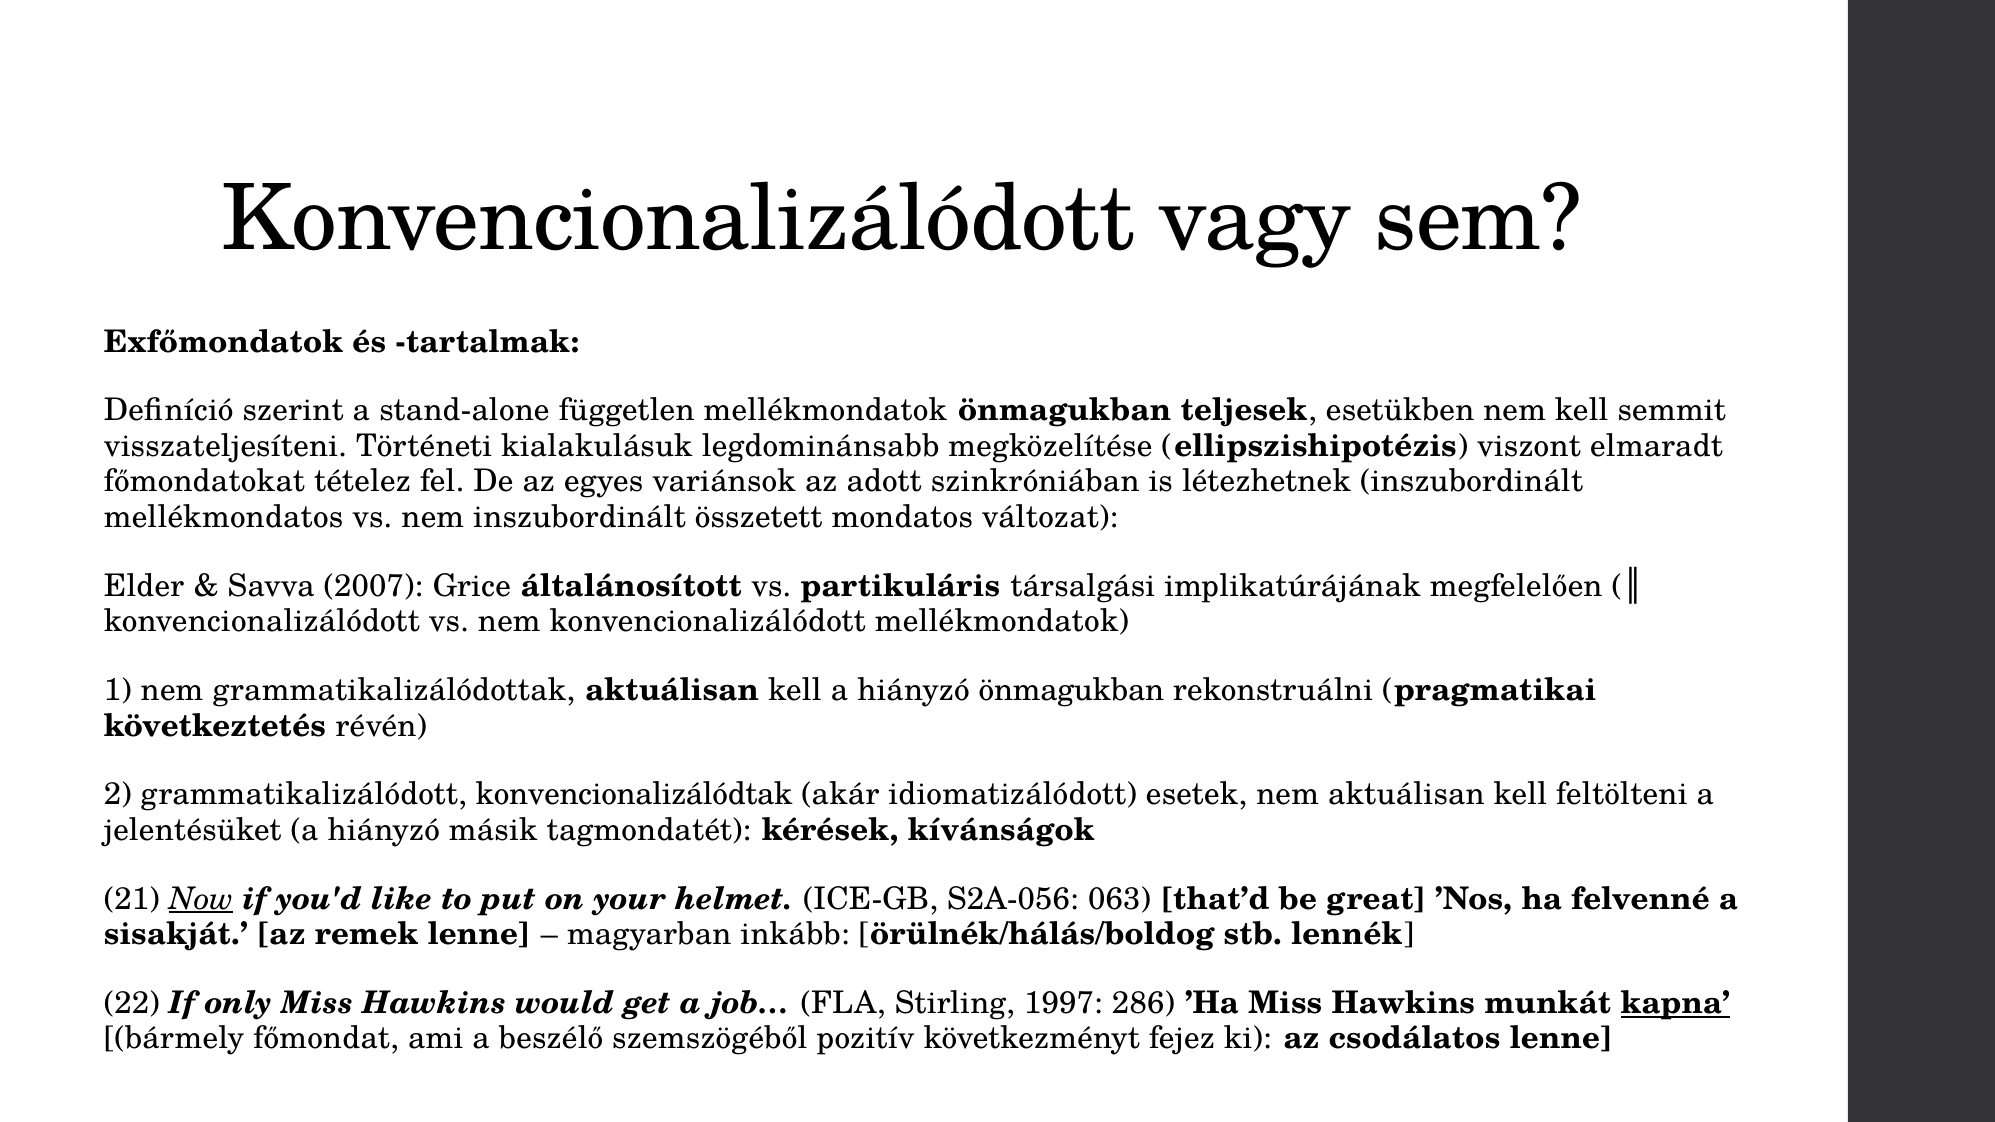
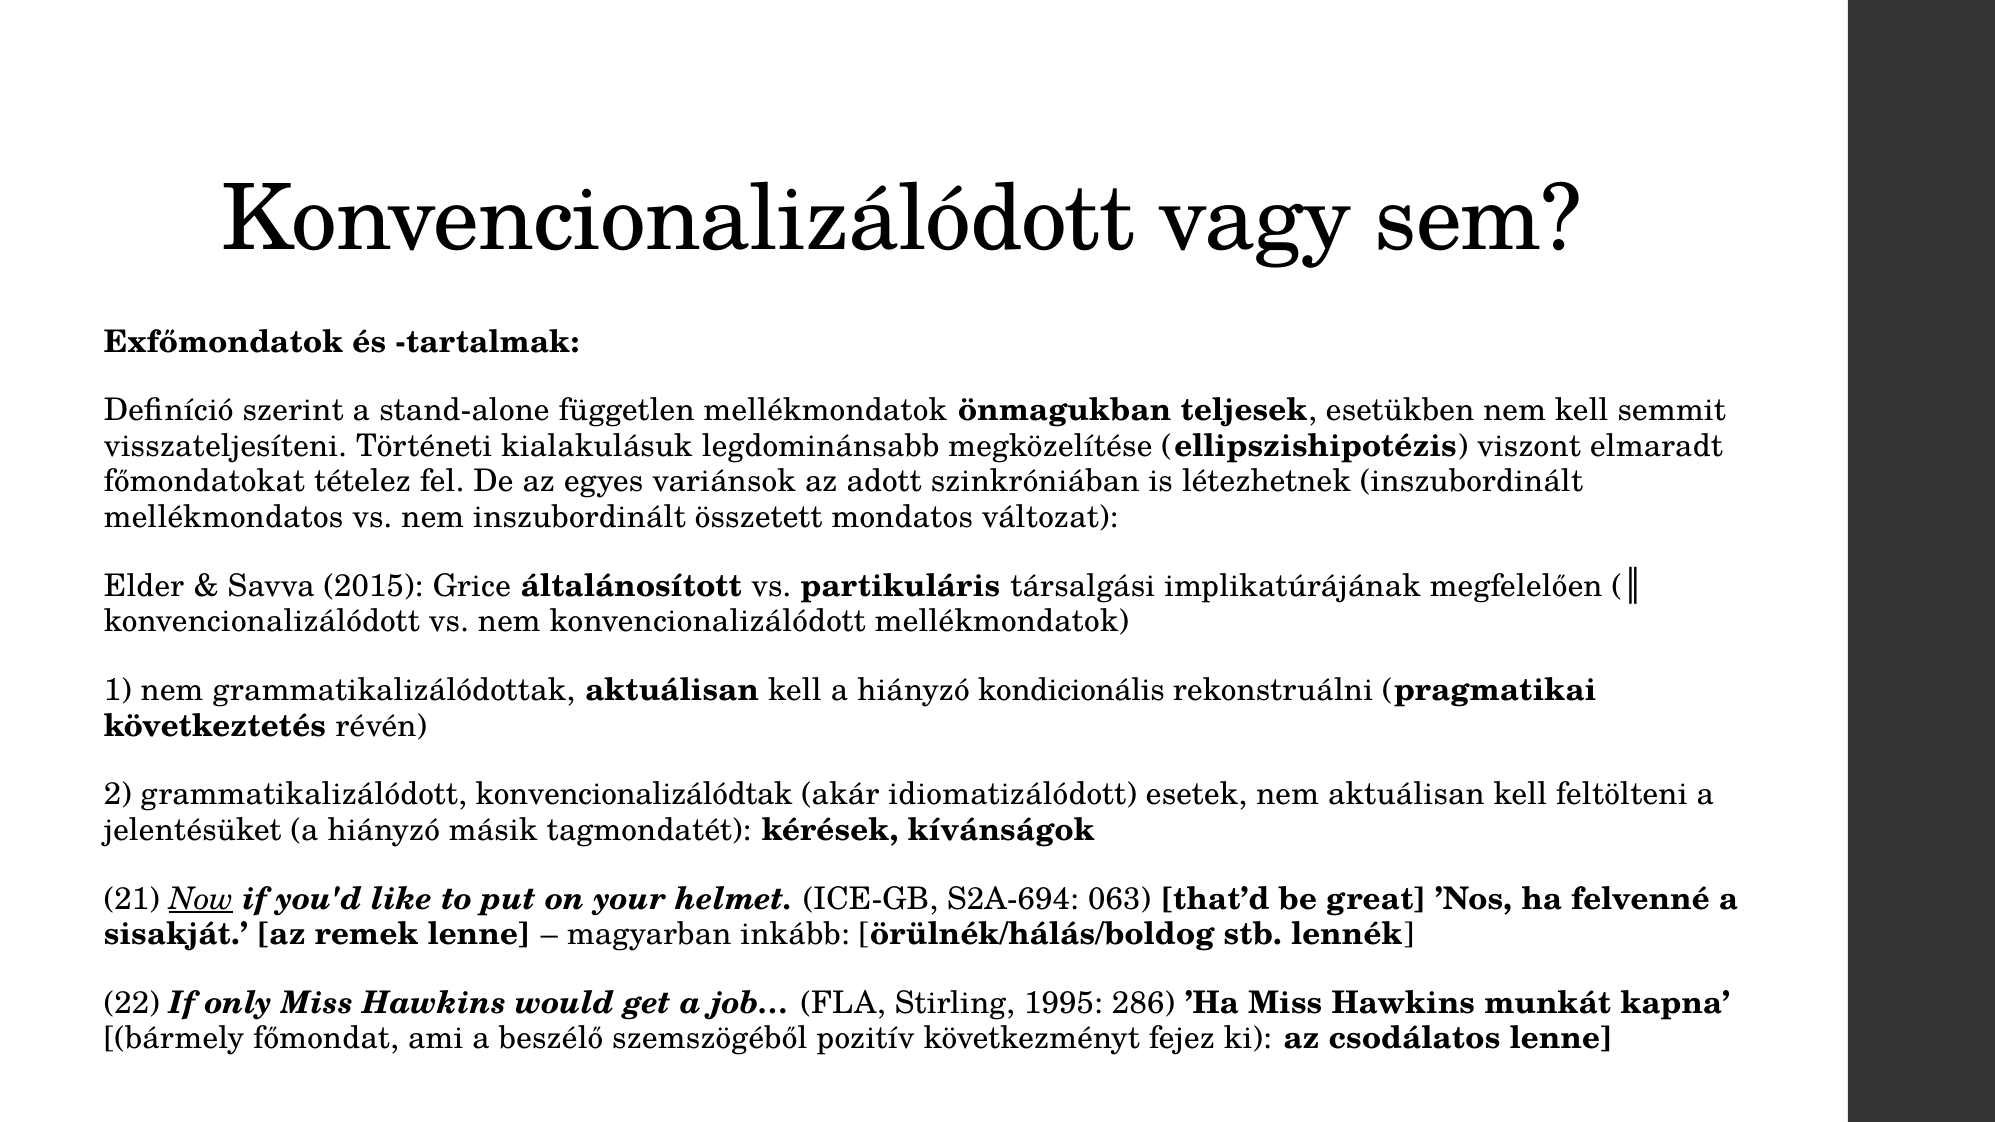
2007: 2007 -> 2015
hiányzó önmagukban: önmagukban -> kondicionális
S2A-056: S2A-056 -> S2A-694
1997: 1997 -> 1995
kapna underline: present -> none
